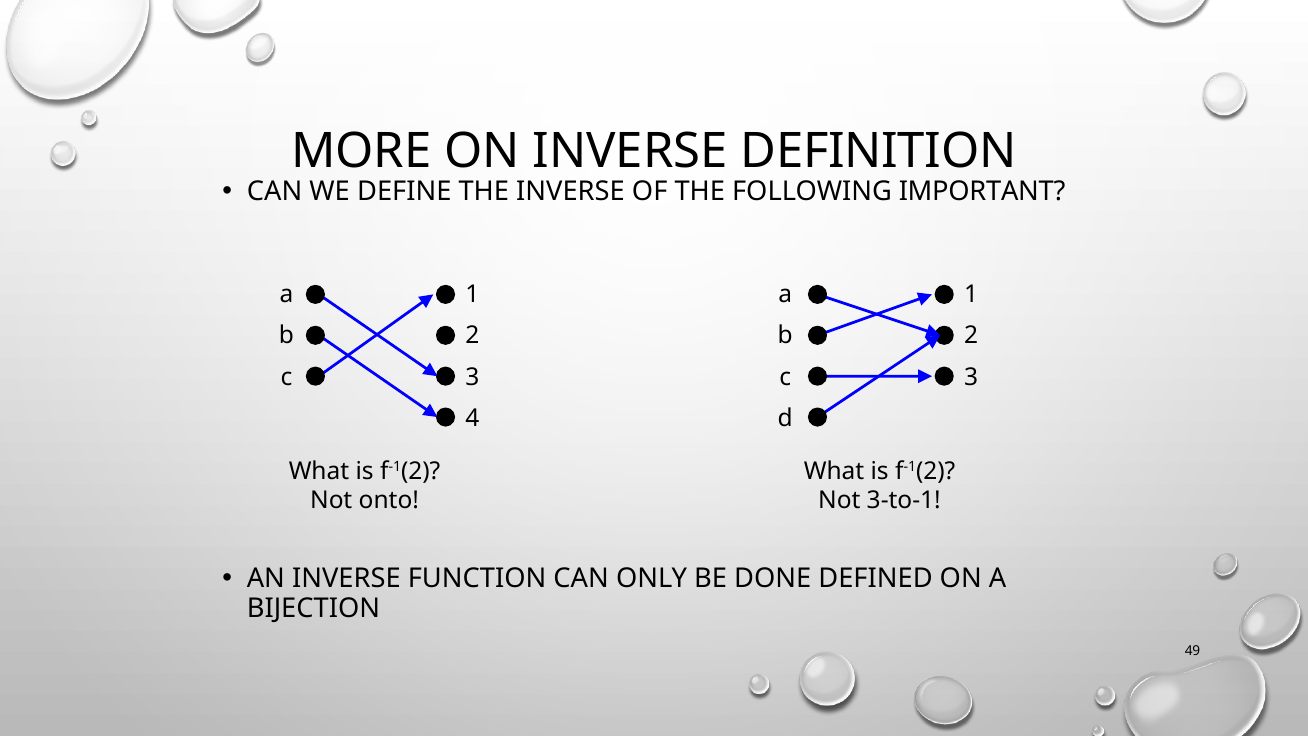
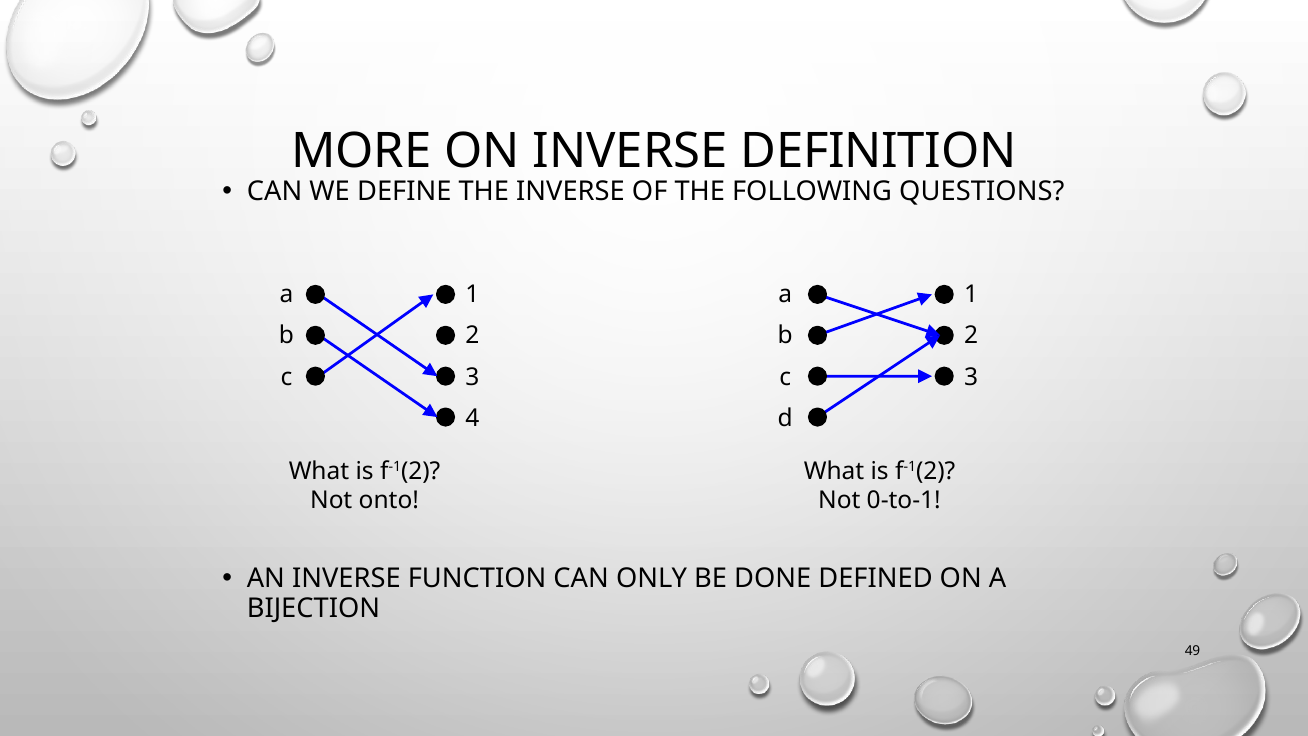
IMPORTANT: IMPORTANT -> QUESTIONS
3-to-1: 3-to-1 -> 0-to-1
